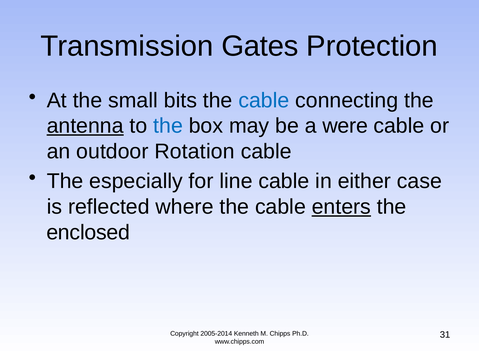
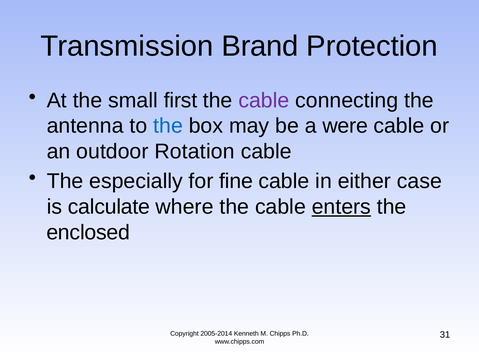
Gates: Gates -> Brand
bits: bits -> first
cable at (264, 100) colour: blue -> purple
antenna underline: present -> none
line: line -> fine
reflected: reflected -> calculate
